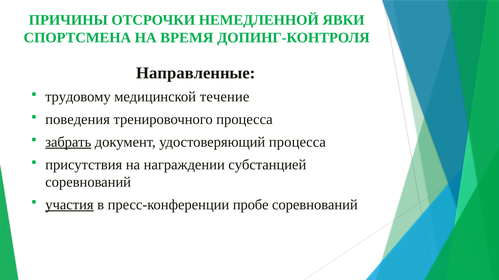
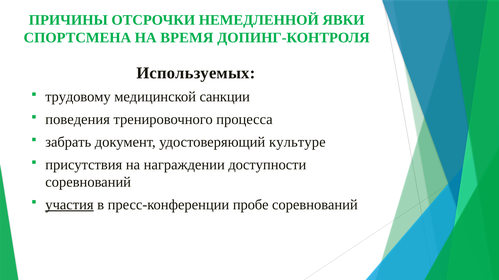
Направленные: Направленные -> Используемых
течение: течение -> санкции
забрать underline: present -> none
удостоверяющий процесса: процесса -> культуре
субстанцией: субстанцией -> доступности
